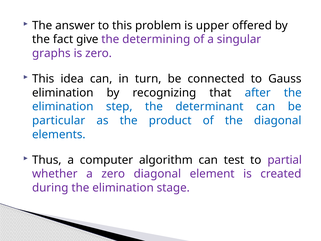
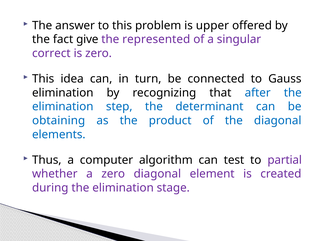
determining: determining -> represented
graphs: graphs -> correct
particular: particular -> obtaining
